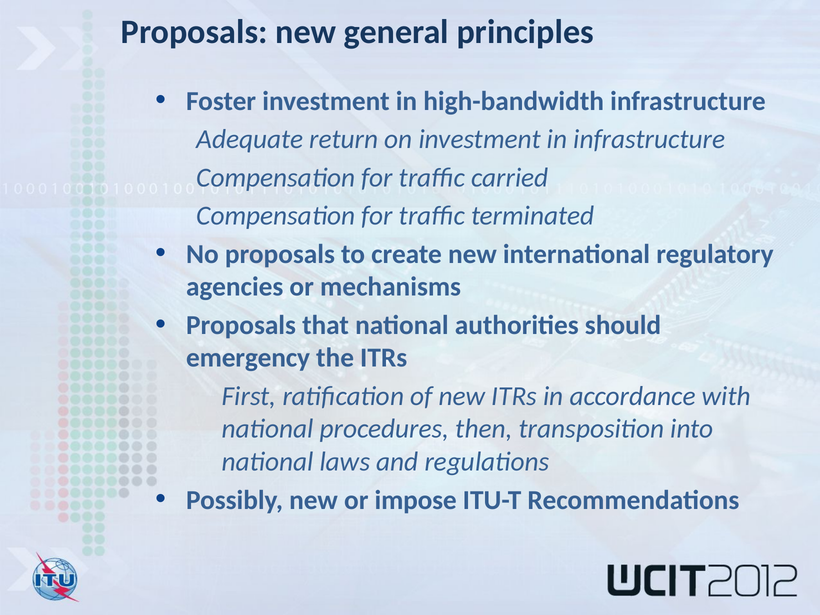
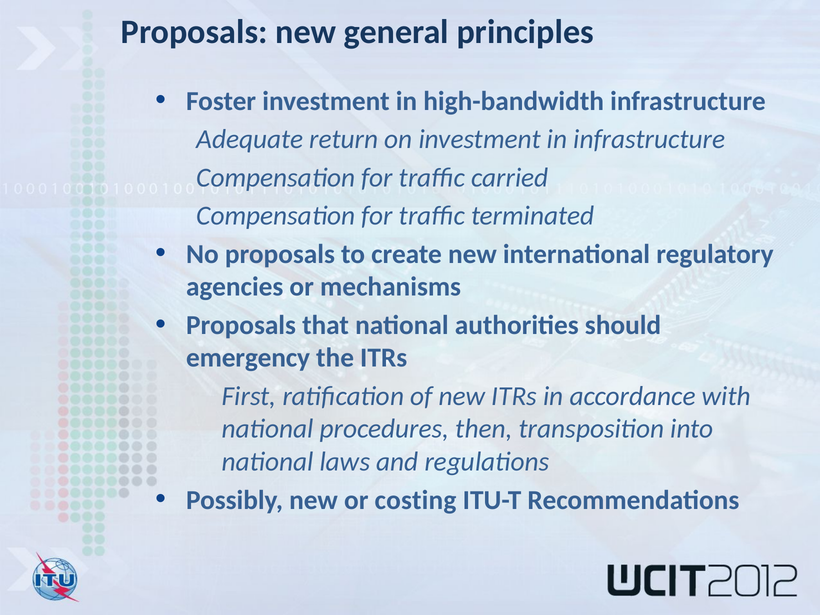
impose: impose -> costing
